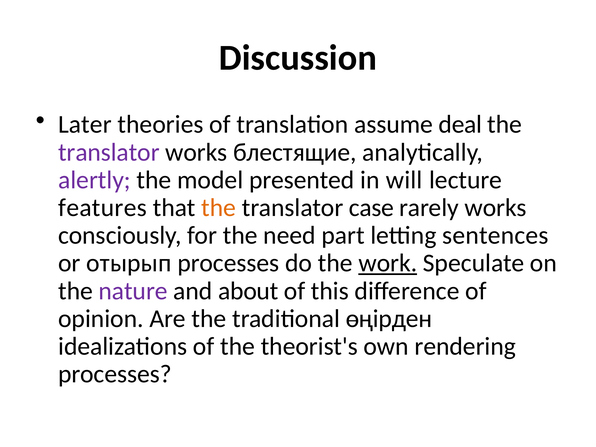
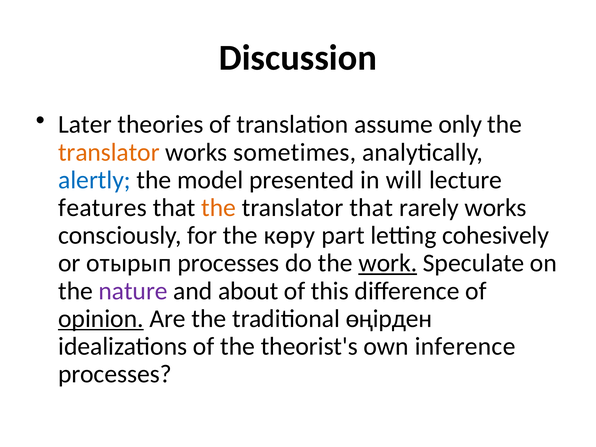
deal: deal -> only
translator at (109, 152) colour: purple -> orange
блестящие: блестящие -> sometimes
alertly colour: purple -> blue
translator case: case -> that
need: need -> көру
sentences: sentences -> cohesively
opinion underline: none -> present
rendering: rendering -> inference
